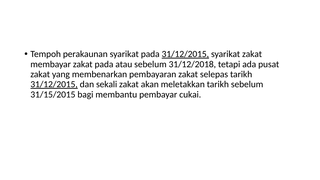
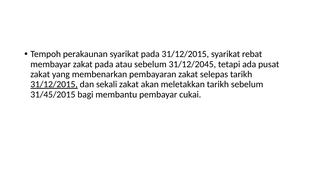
31/12/2015 at (185, 54) underline: present -> none
syarikat zakat: zakat -> rebat
31/12/2018: 31/12/2018 -> 31/12/2045
31/15/2015: 31/15/2015 -> 31/45/2015
